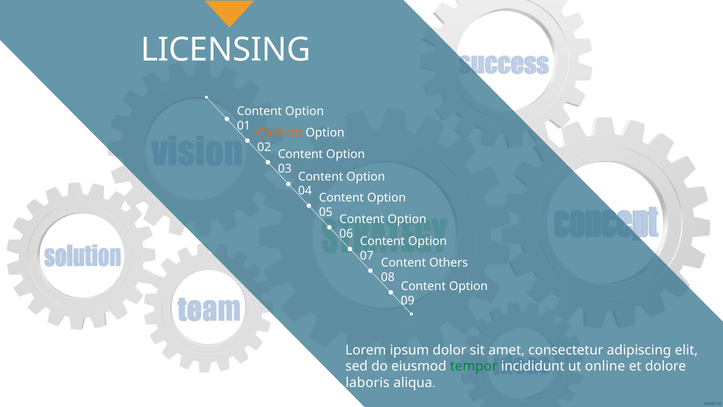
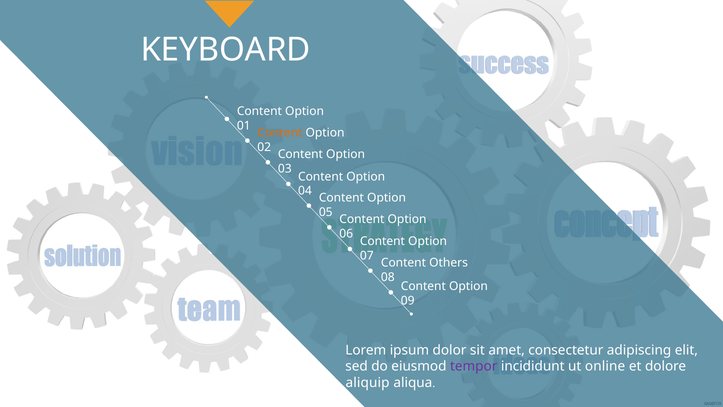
LICENSING: LICENSING -> KEYBOARD
tempor colour: green -> purple
laboris: laboris -> aliquip
